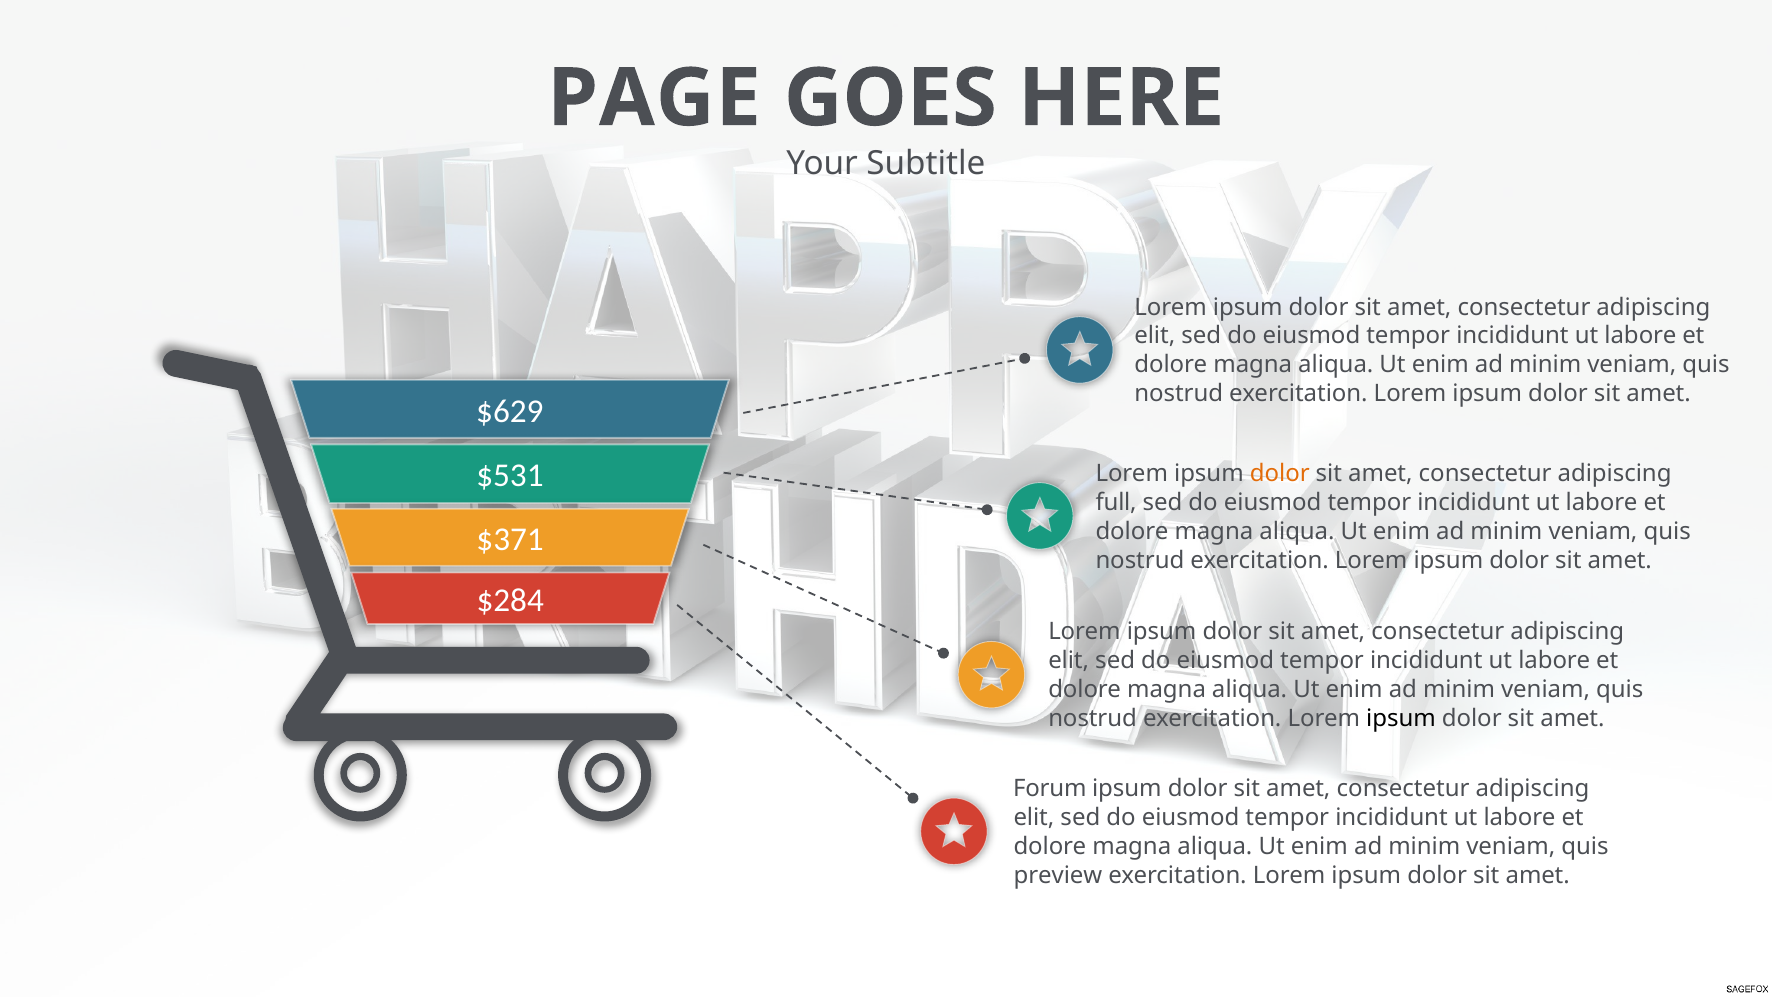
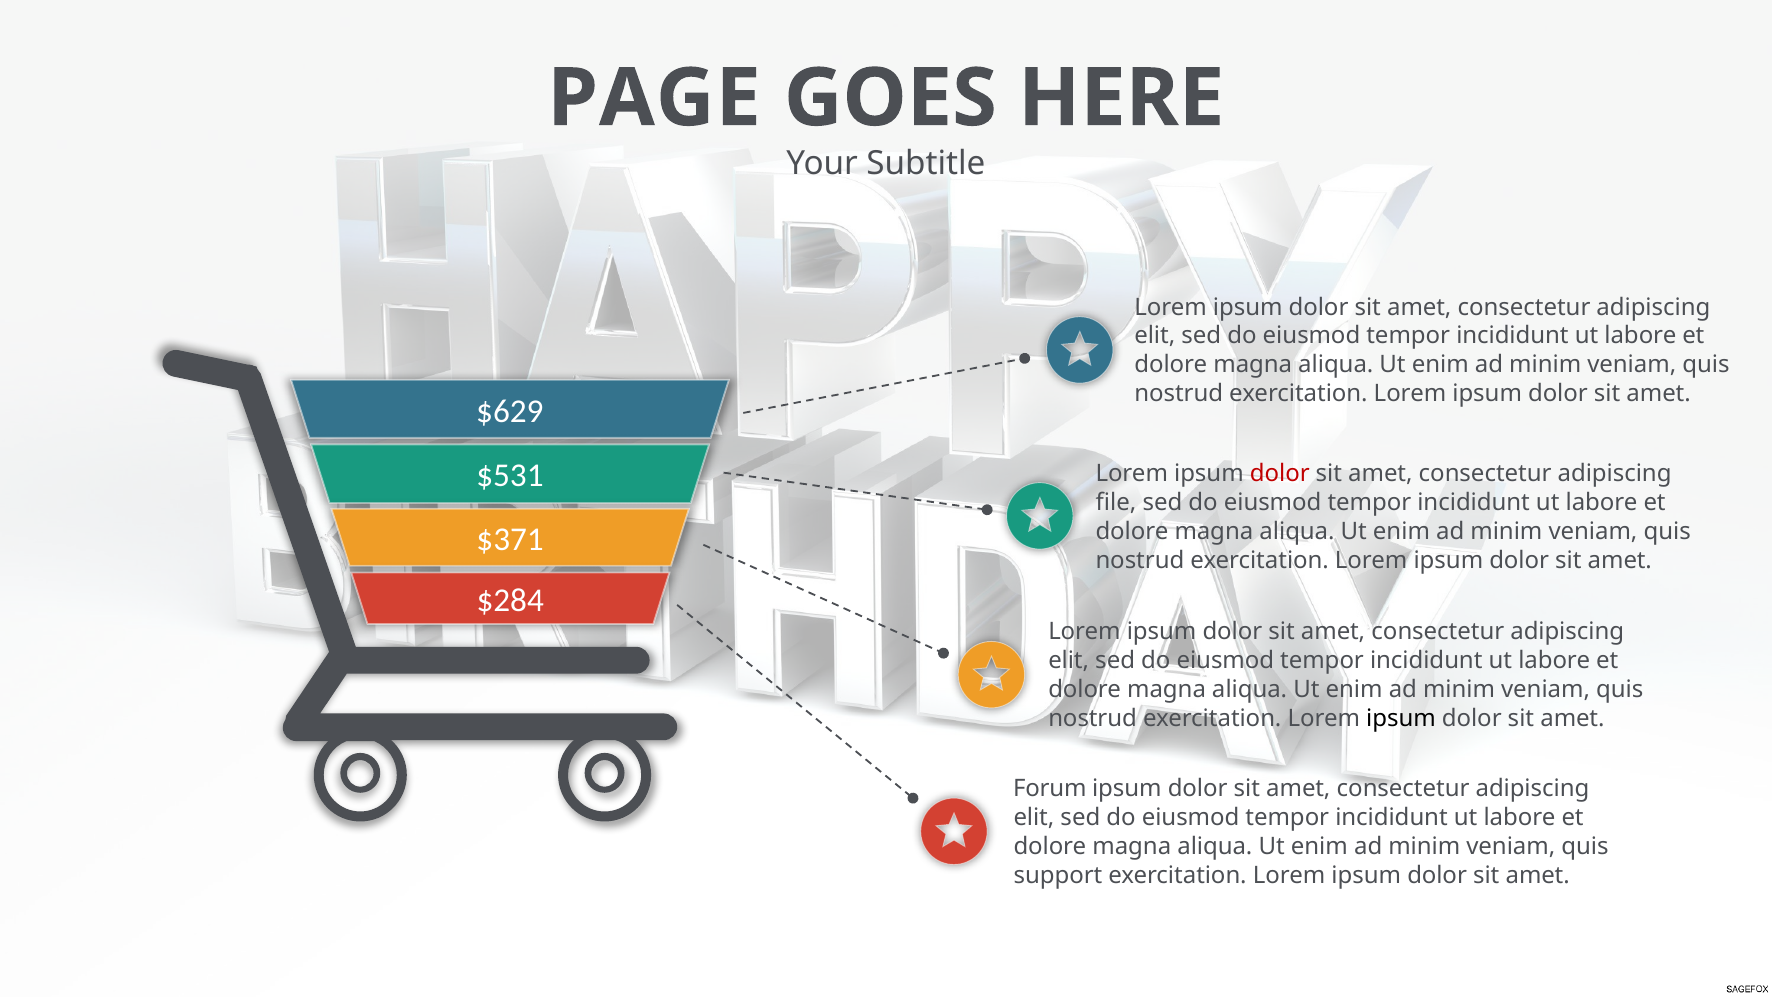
dolor at (1280, 473) colour: orange -> red
full: full -> file
preview: preview -> support
